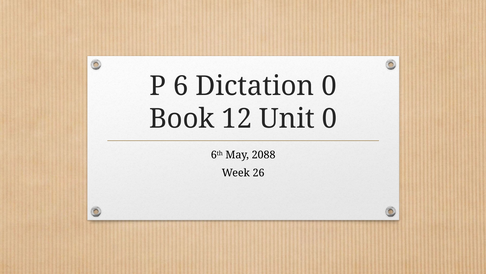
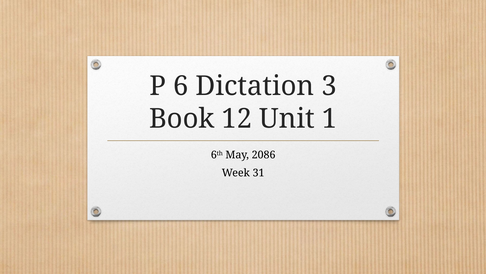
Dictation 0: 0 -> 3
Unit 0: 0 -> 1
2088: 2088 -> 2086
26: 26 -> 31
